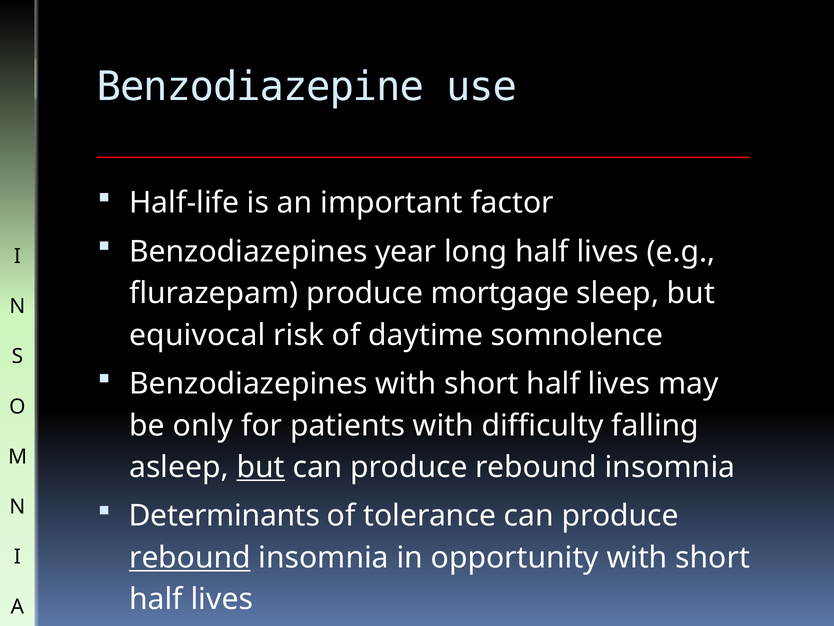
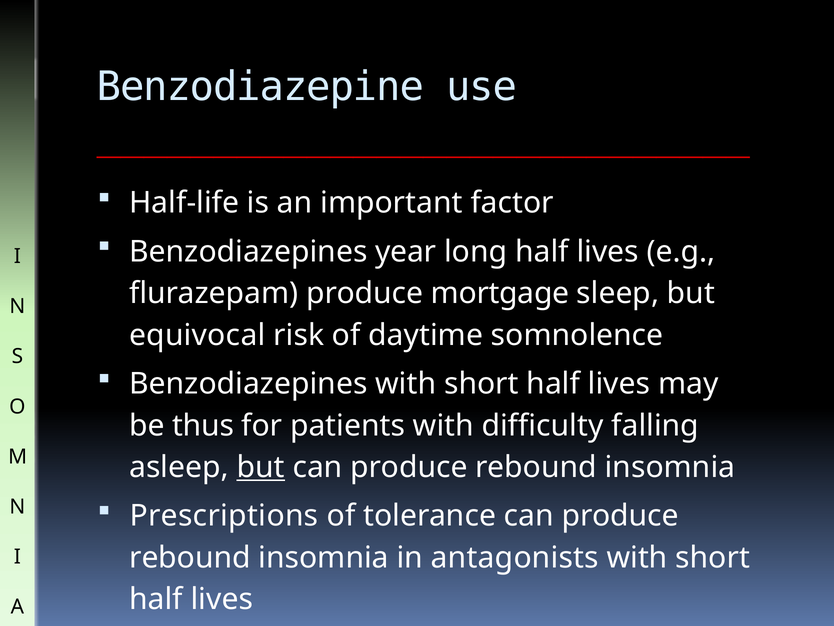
only: only -> thus
Determinants: Determinants -> Prescriptions
rebound at (190, 557) underline: present -> none
opportunity: opportunity -> antagonists
